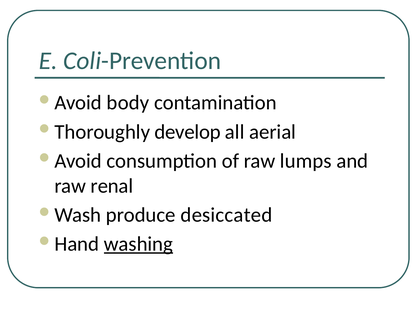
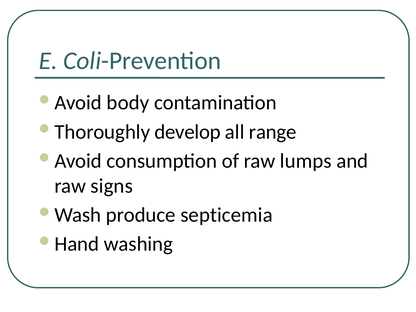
aerial: aerial -> range
renal: renal -> signs
desiccated: desiccated -> septicemia
washing underline: present -> none
